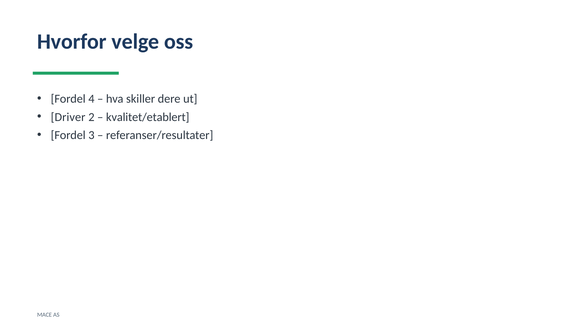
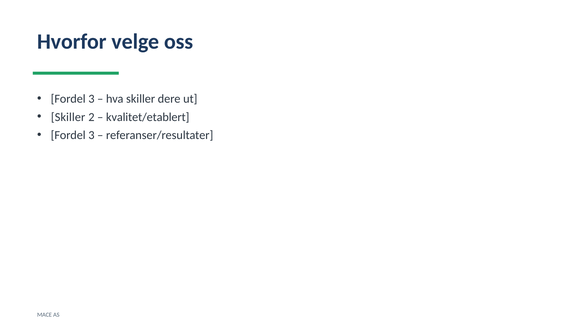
4 at (91, 99): 4 -> 3
Driver at (68, 117): Driver -> Skiller
